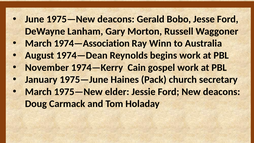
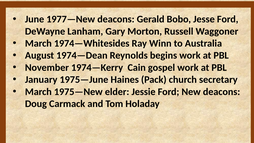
June 1975—New: 1975—New -> 1977—New
1974—Association: 1974—Association -> 1974—Whitesides
